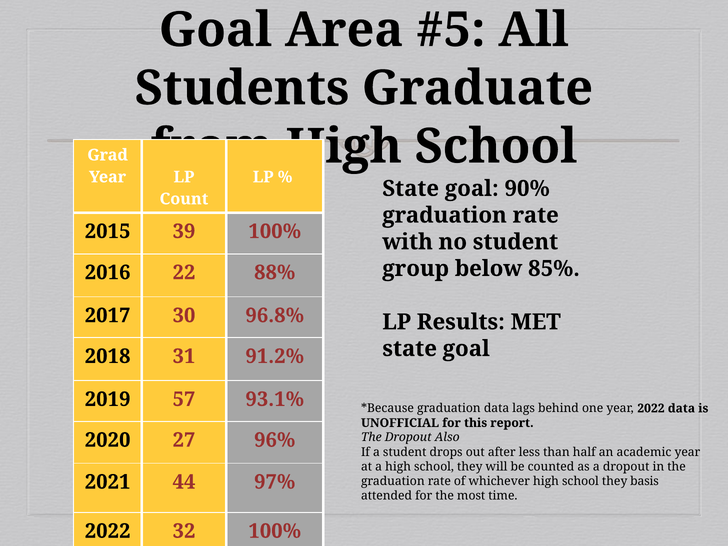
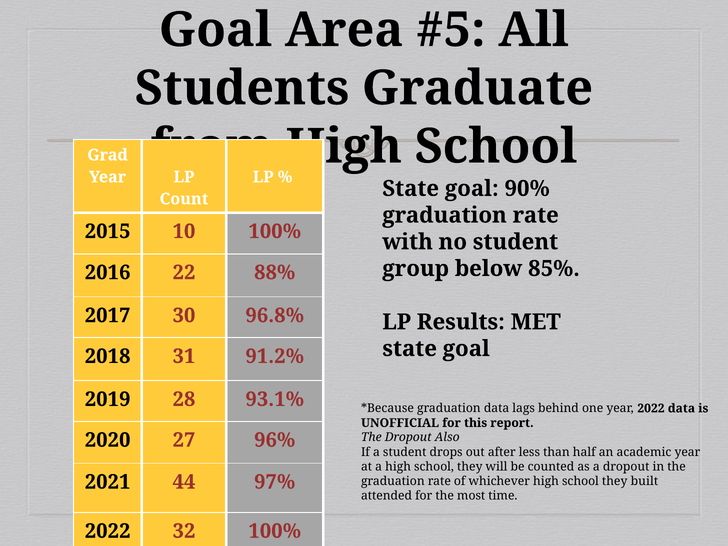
39: 39 -> 10
57: 57 -> 28
basis: basis -> built
